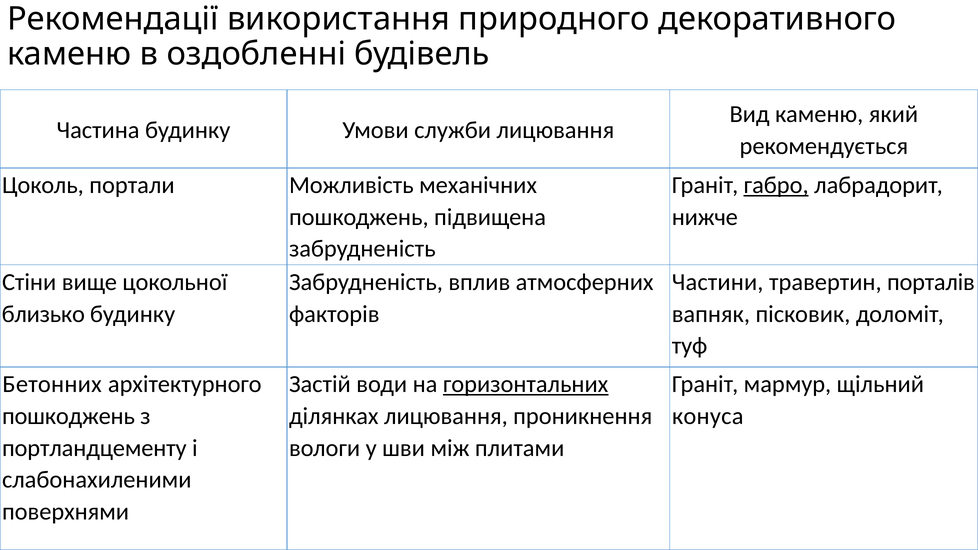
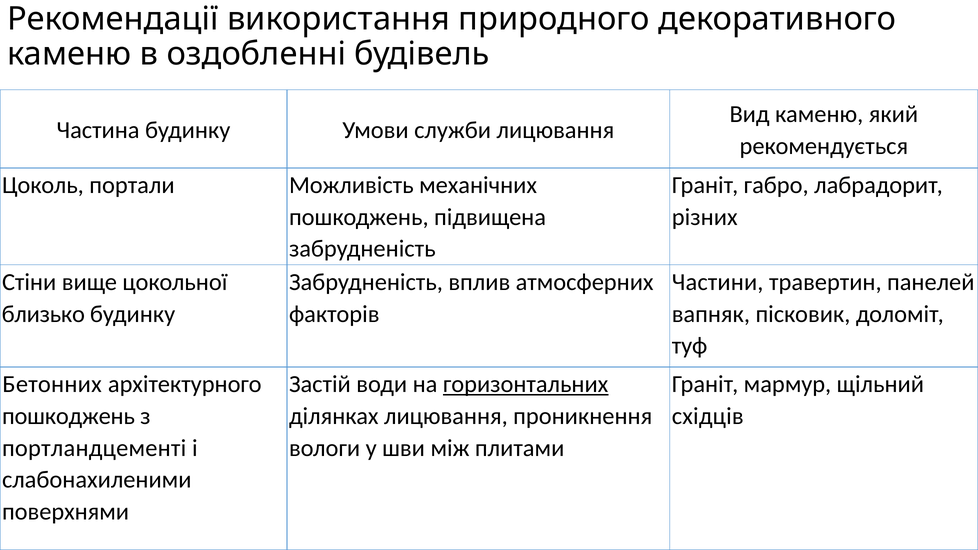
габро underline: present -> none
нижче: нижче -> різних
порталів: порталів -> панелей
конуса: конуса -> східців
портландцементу: портландцементу -> портландцементі
